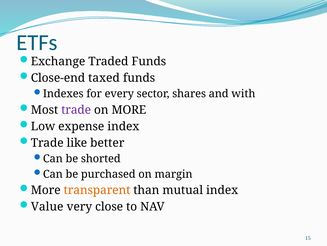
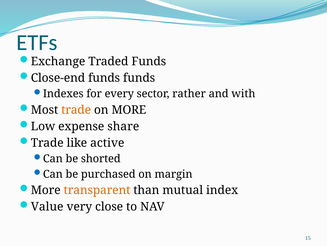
Close-end taxed: taxed -> funds
shares: shares -> rather
trade at (76, 110) colour: purple -> orange
expense index: index -> share
better: better -> active
